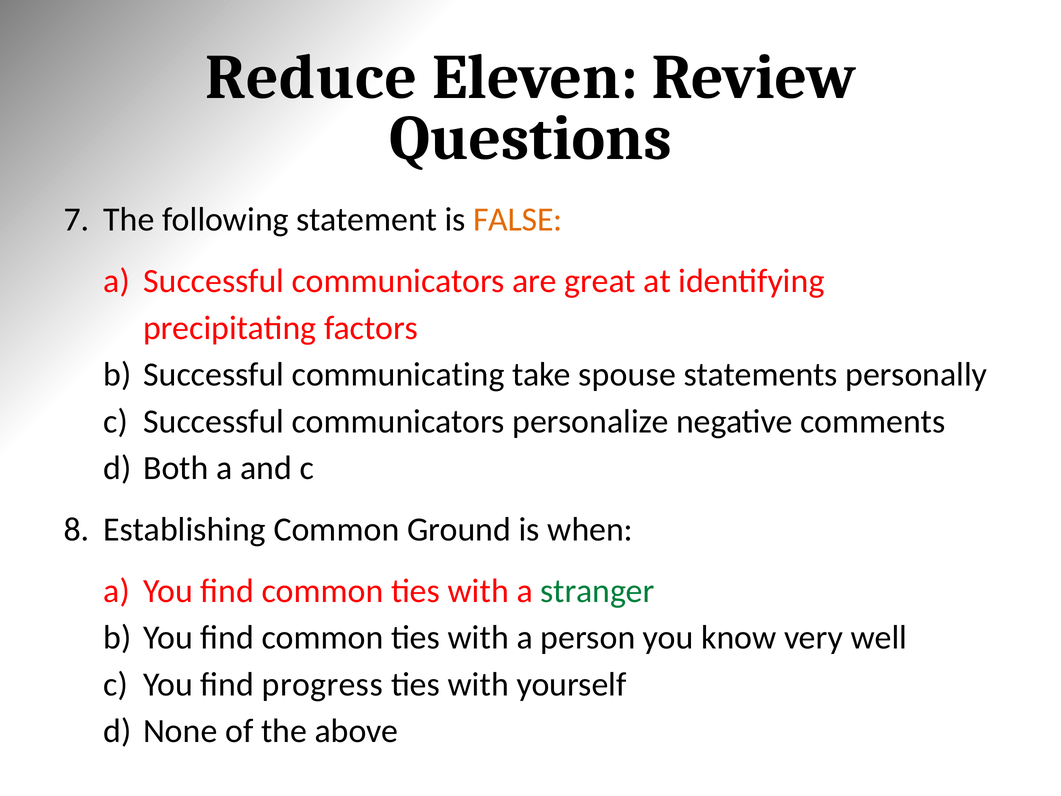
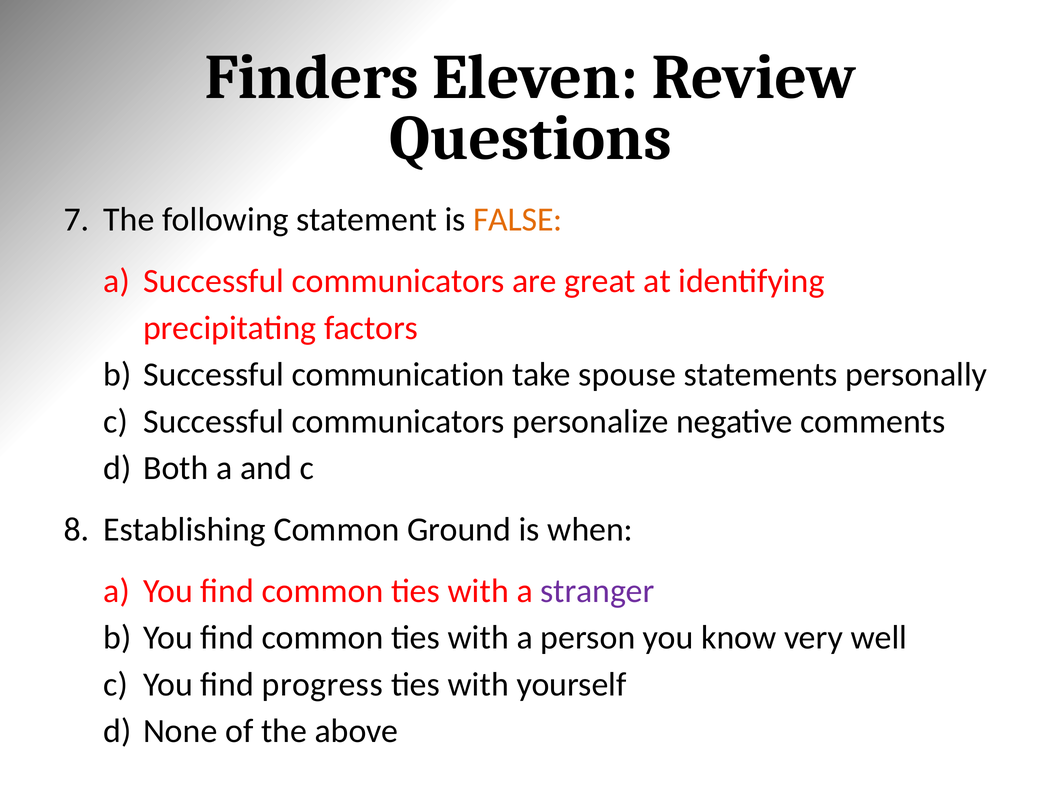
Reduce: Reduce -> Finders
communicating: communicating -> communication
stranger colour: green -> purple
